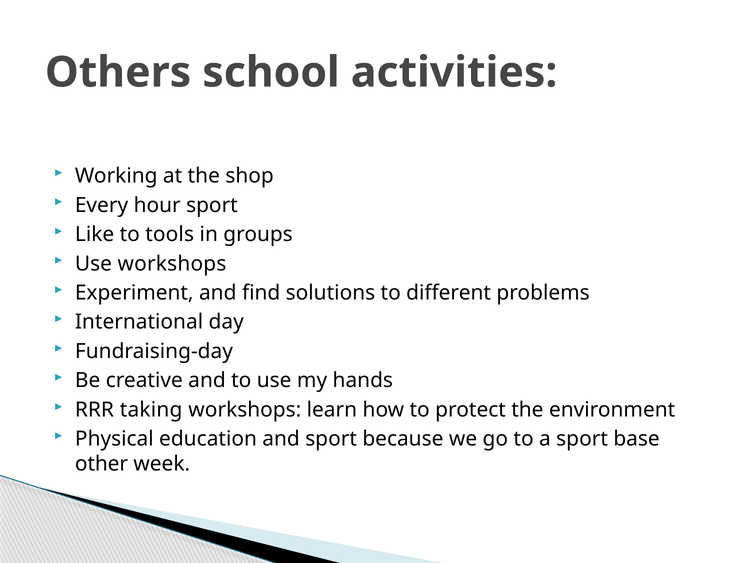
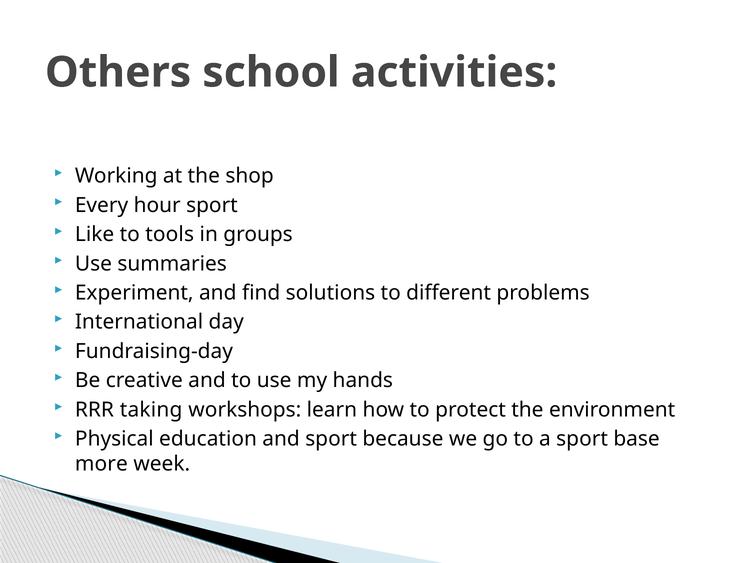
Use workshops: workshops -> summaries
other: other -> more
